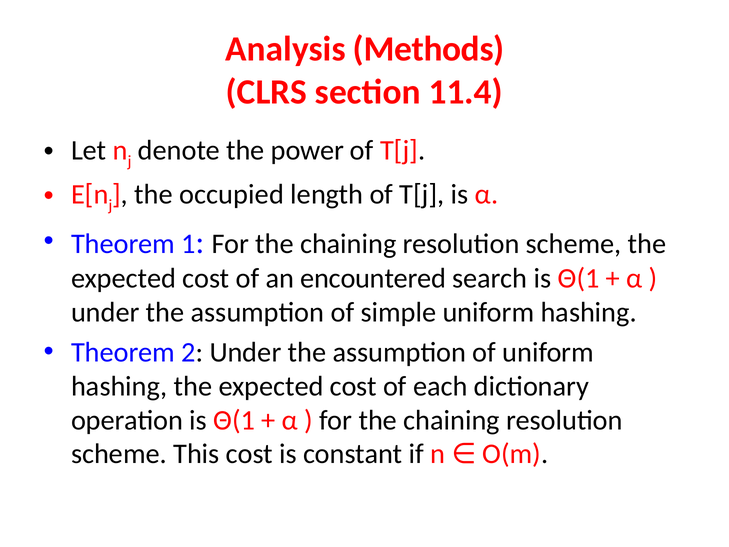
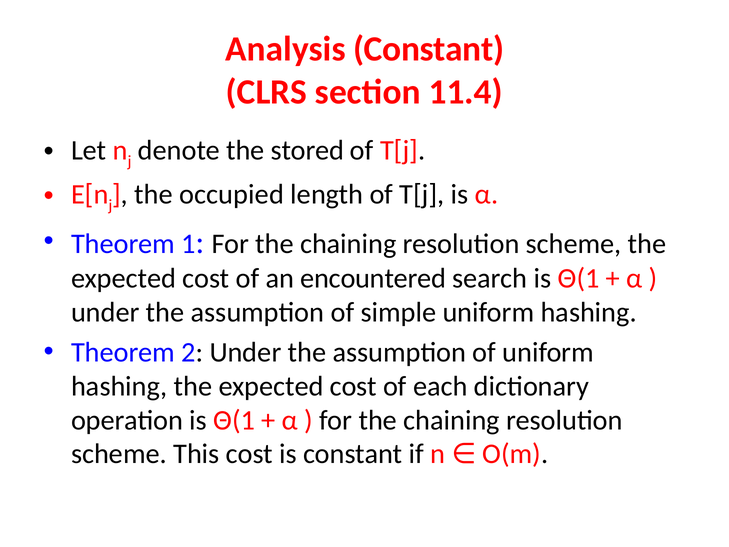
Analysis Methods: Methods -> Constant
power: power -> stored
